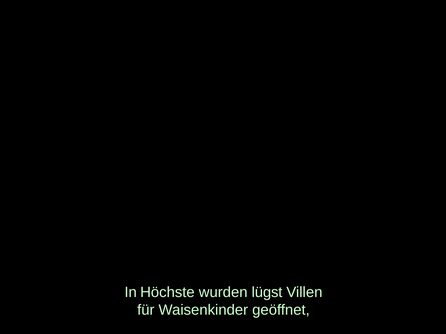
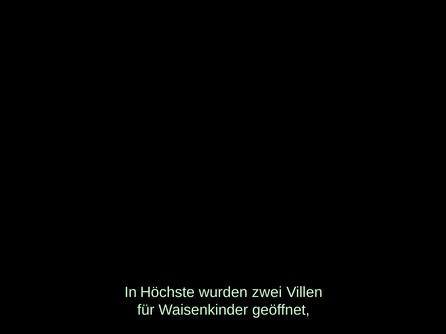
lügst: lügst -> zwei
